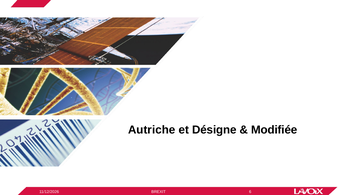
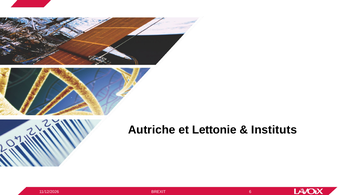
Désigne: Désigne -> Lettonie
Modifiée: Modifiée -> Instituts
